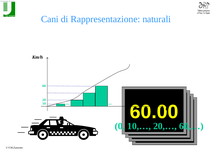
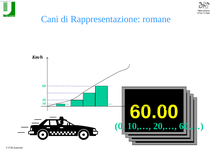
naturali: naturali -> romane
